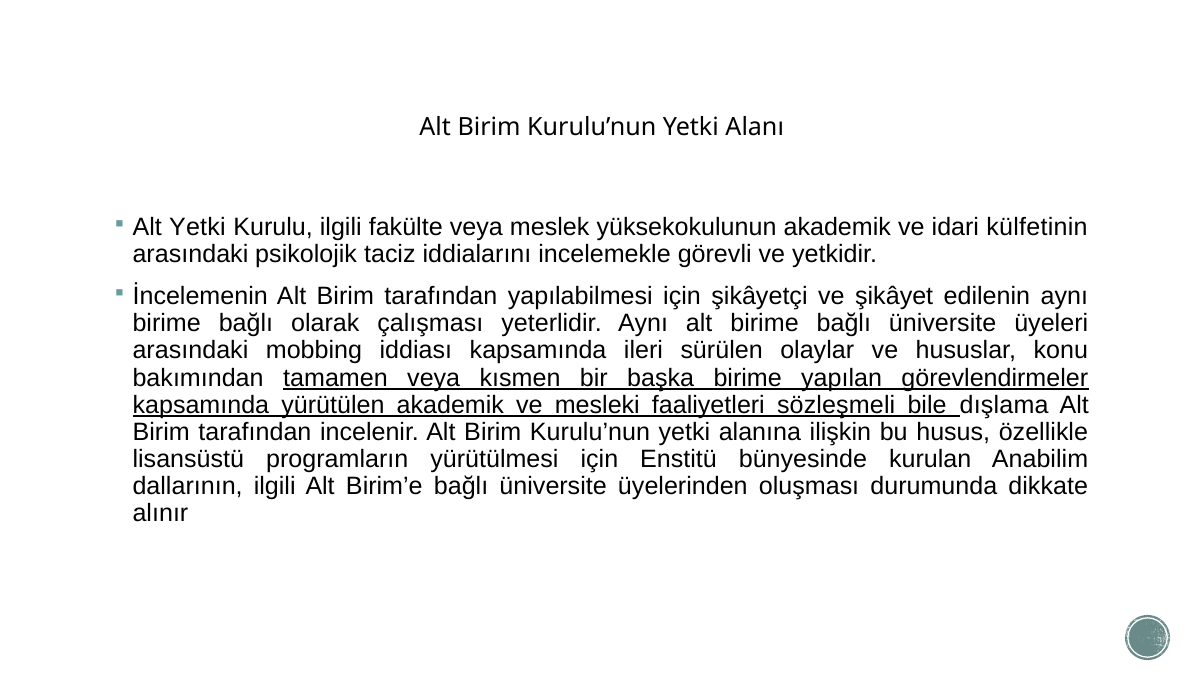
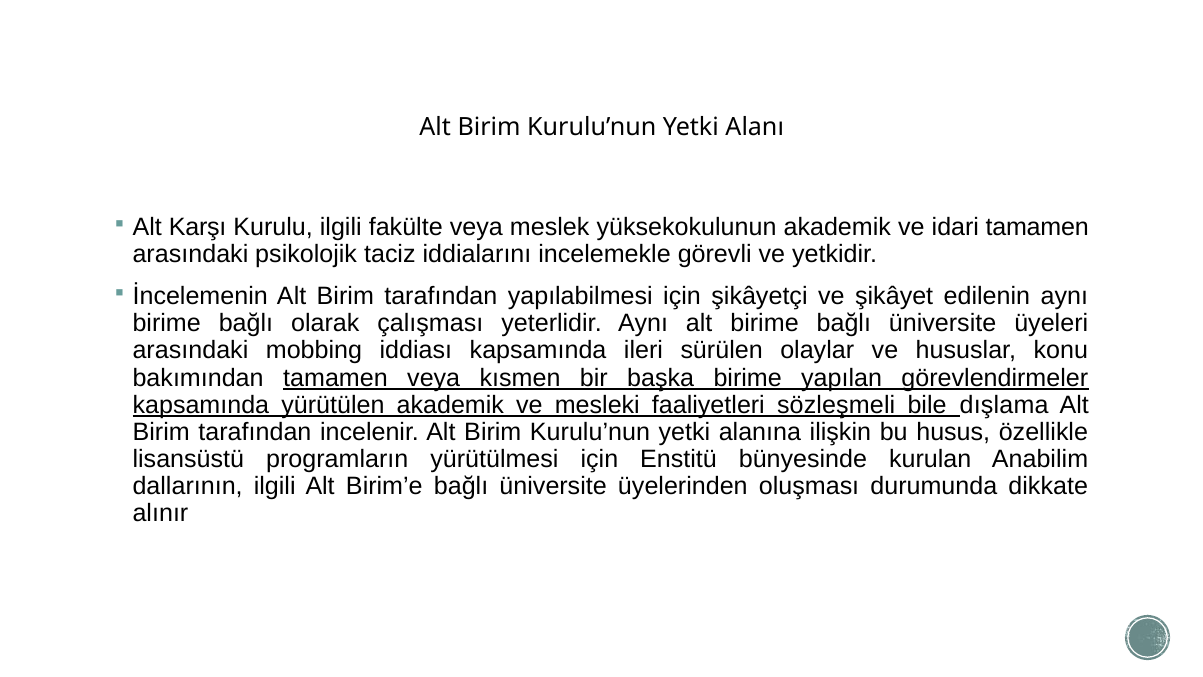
Alt Yetki: Yetki -> Karşı
idari külfetinin: külfetinin -> tamamen
